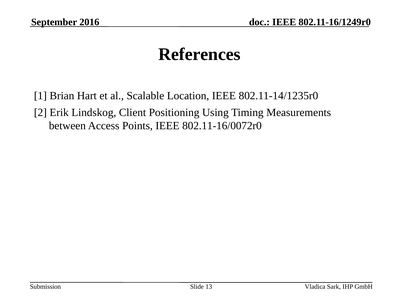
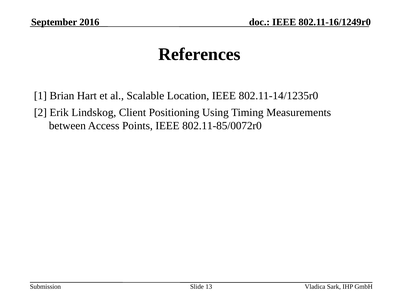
802.11-16/0072r0: 802.11-16/0072r0 -> 802.11-85/0072r0
